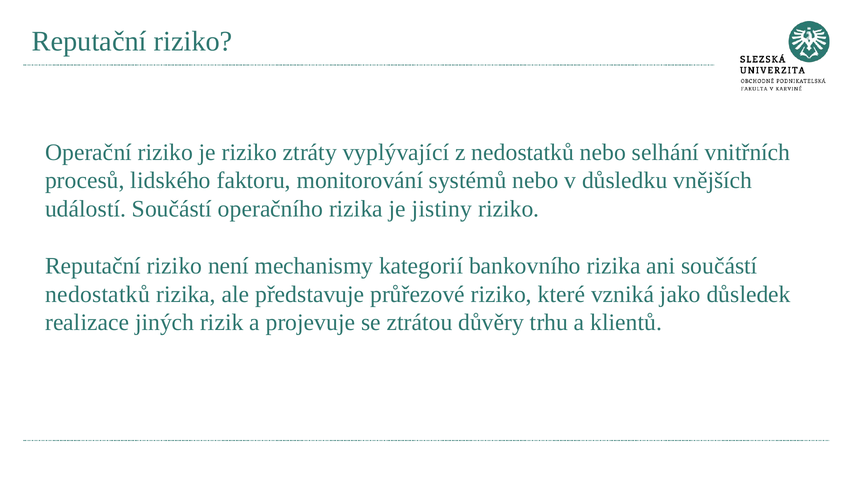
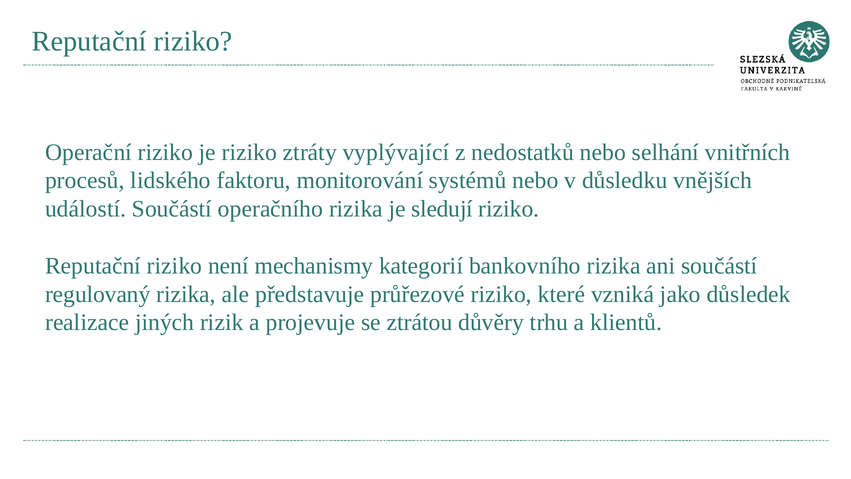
jistiny: jistiny -> sledují
nedostatků at (98, 294): nedostatků -> regulovaný
